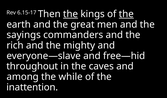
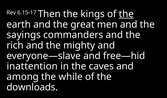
the at (71, 14) underline: present -> none
throughout: throughout -> inattention
inattention: inattention -> downloads
